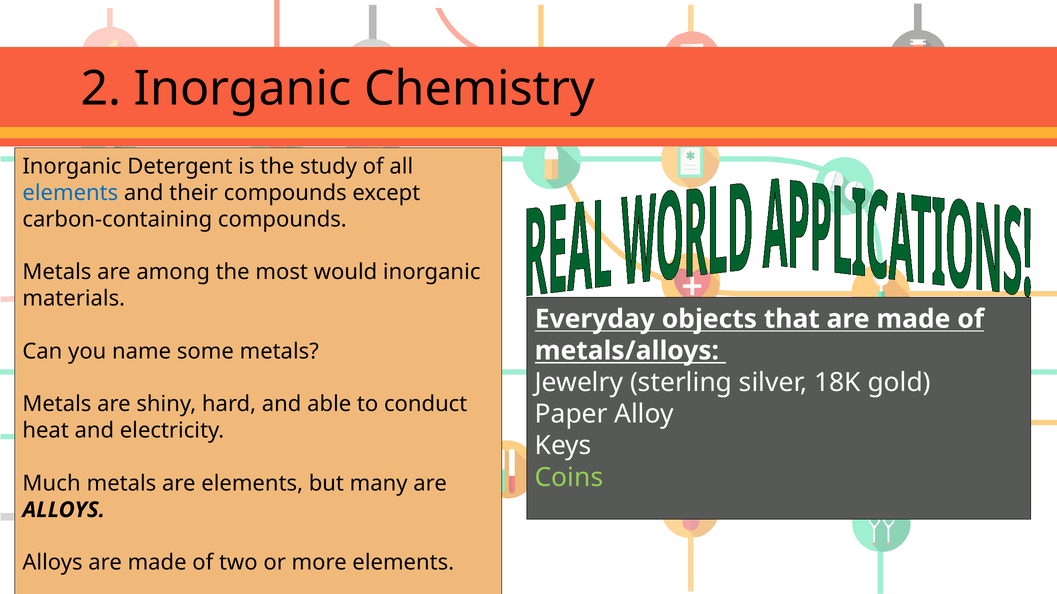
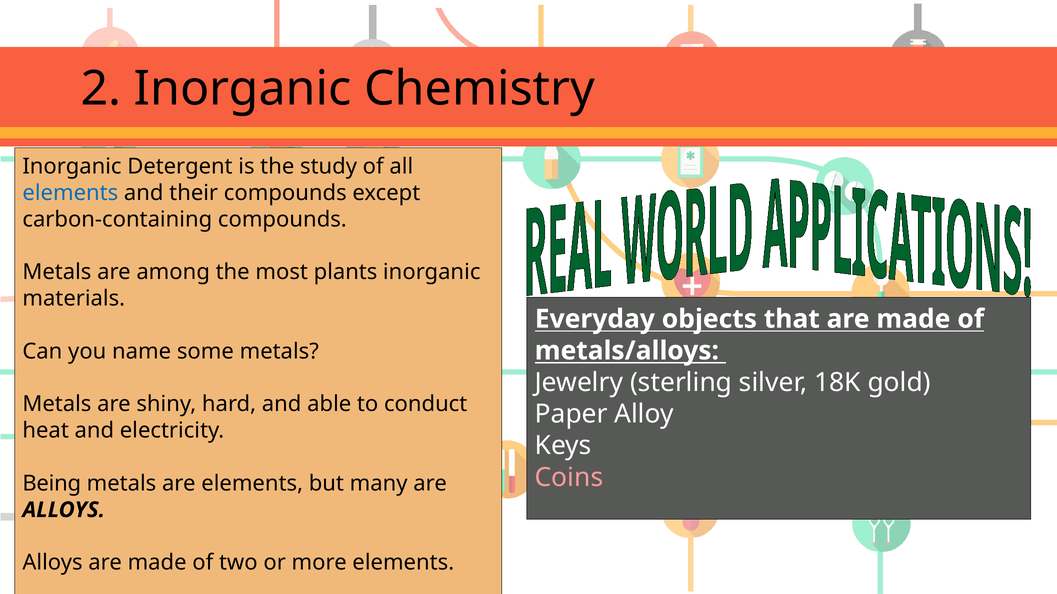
would: would -> plants
Coins colour: light green -> pink
Much: Much -> Being
